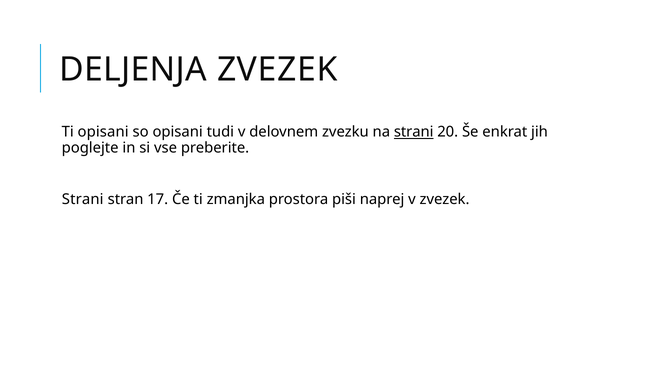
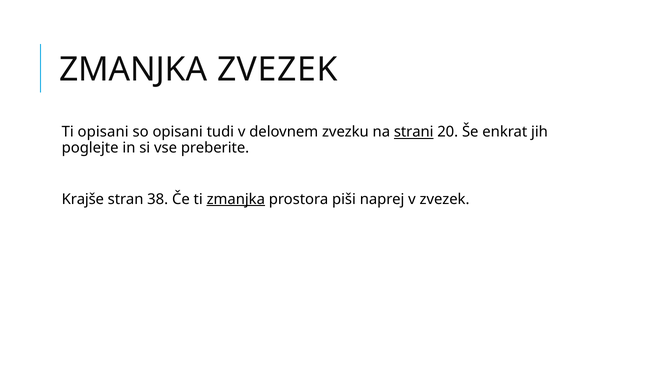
DELJENJA at (133, 70): DELJENJA -> ZMANJKA
Strani at (83, 199): Strani -> Krajše
17: 17 -> 38
zmanjka at (236, 199) underline: none -> present
